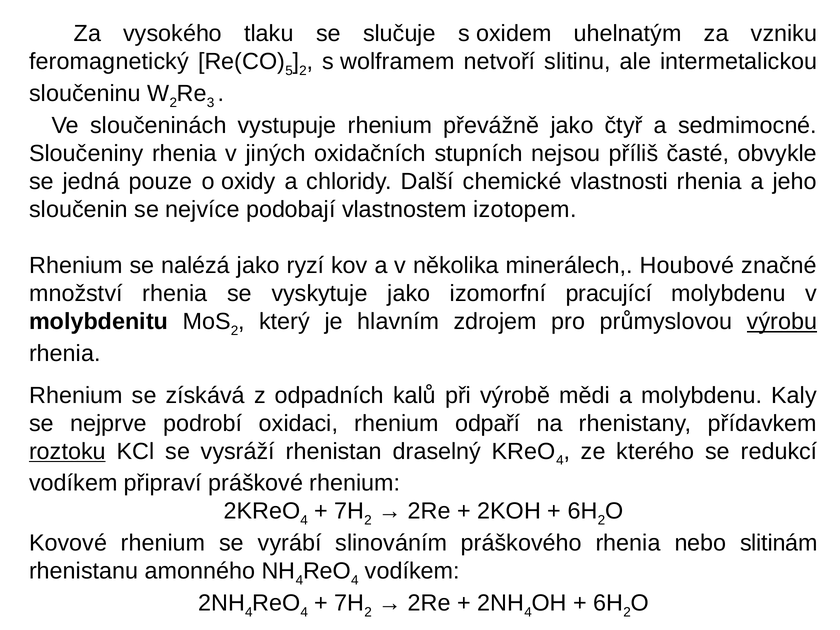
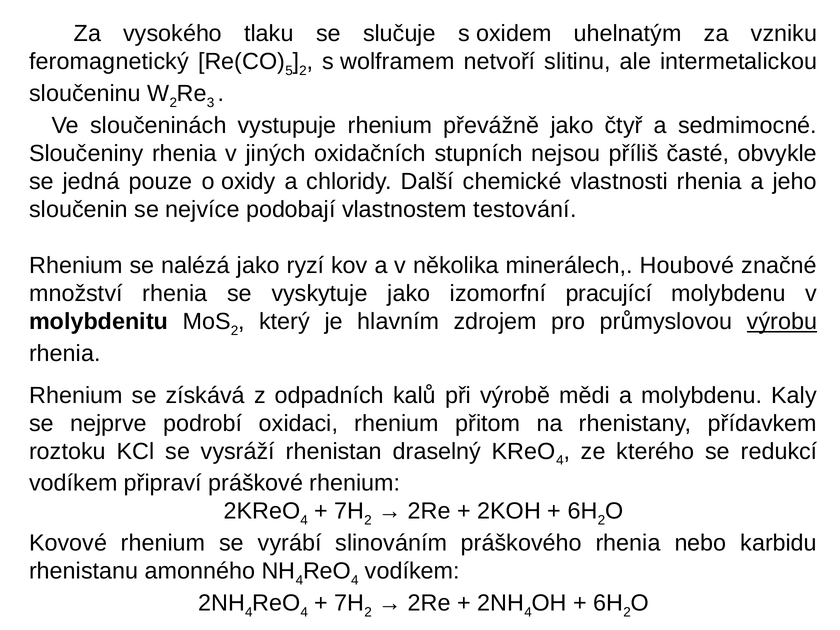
izotopem: izotopem -> testování
odpaří: odpaří -> přitom
roztoku underline: present -> none
slitinám: slitinám -> karbidu
